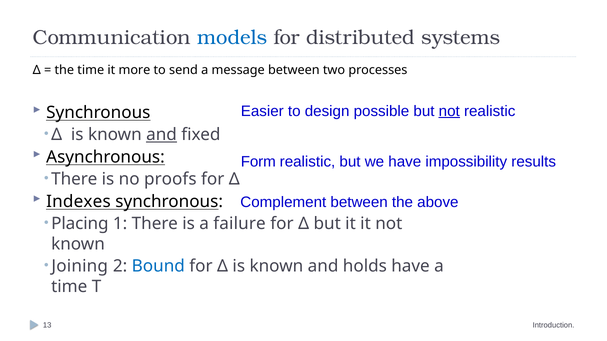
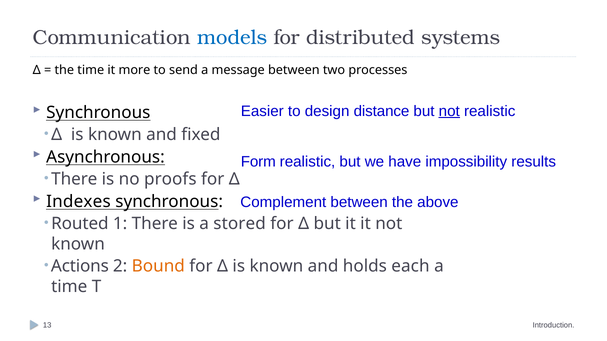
possible: possible -> distance
and at (162, 135) underline: present -> none
Placing: Placing -> Routed
failure: failure -> stored
Joining: Joining -> Actions
Bound colour: blue -> orange
holds have: have -> each
